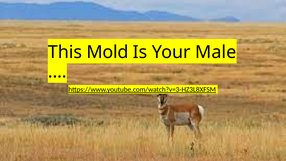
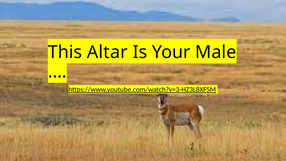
Mold: Mold -> Altar
